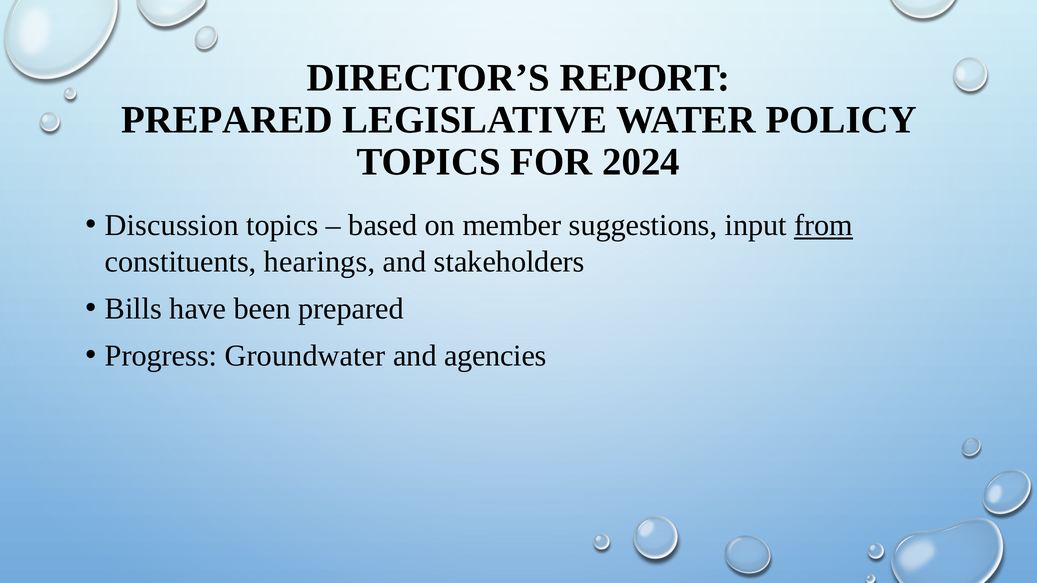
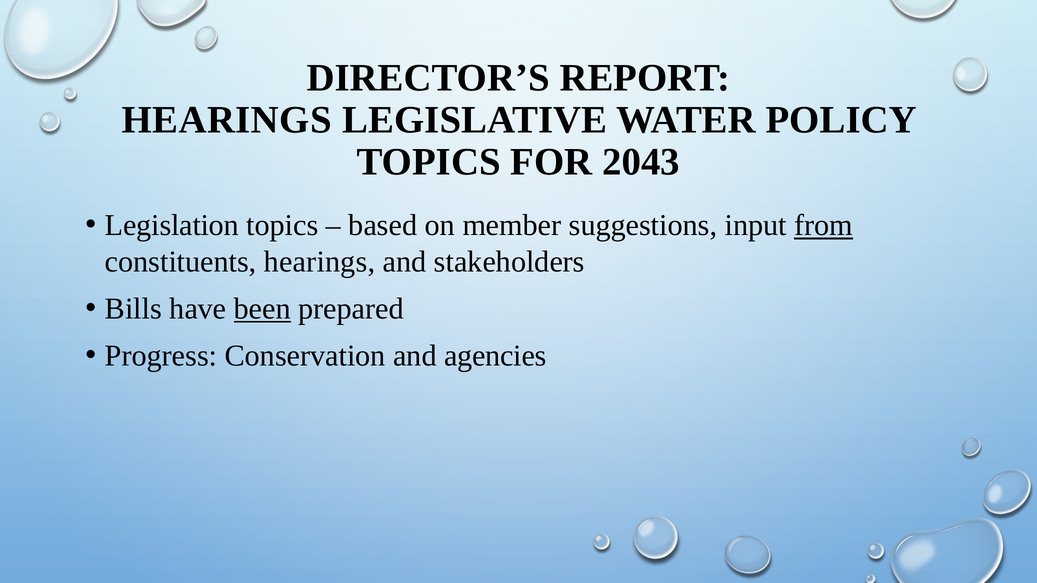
PREPARED at (227, 120): PREPARED -> HEARINGS
2024: 2024 -> 2043
Discussion: Discussion -> Legislation
been underline: none -> present
Groundwater: Groundwater -> Conservation
